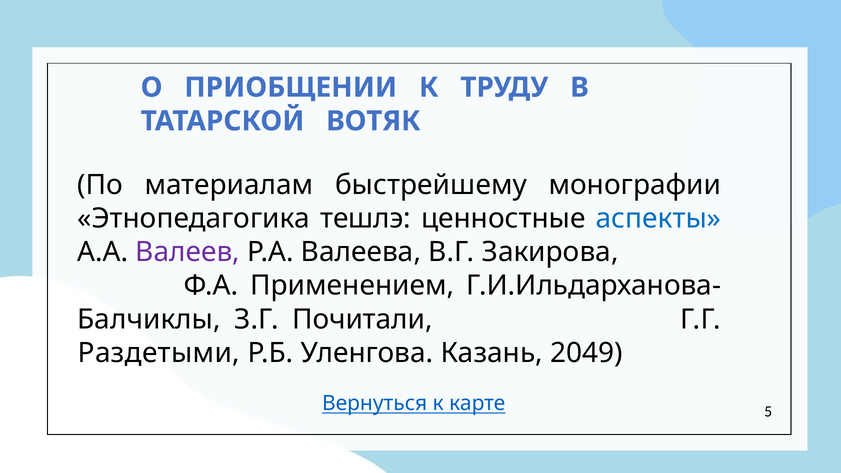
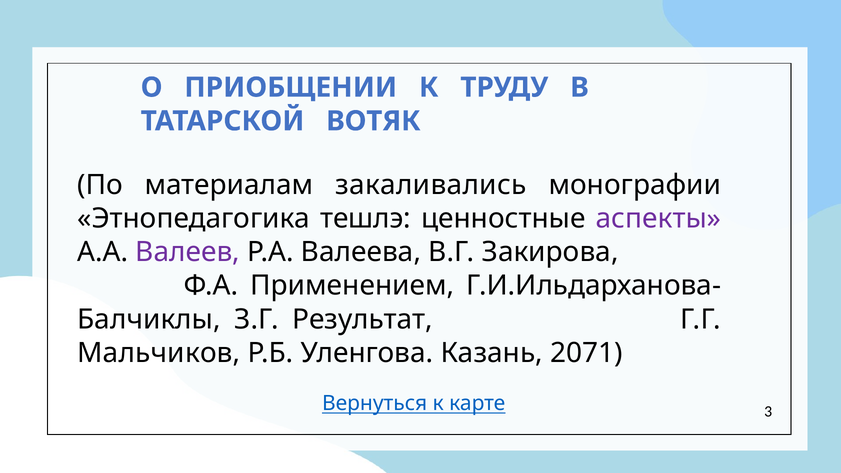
быстрейшему: быстрейшему -> закаливались
аспекты colour: blue -> purple
Почитали: Почитали -> Результат
Раздетыми: Раздетыми -> Мальчиков
2049: 2049 -> 2071
5: 5 -> 3
